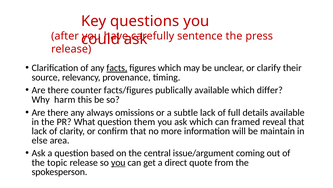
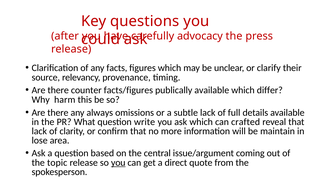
sentence: sentence -> advocacy
facts underline: present -> none
them: them -> write
framed: framed -> crafted
else: else -> lose
